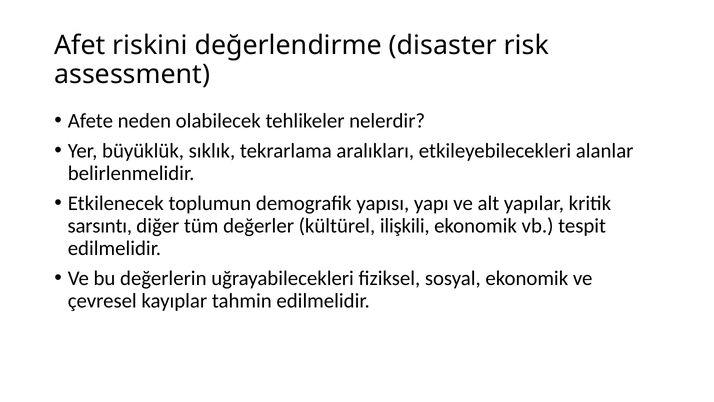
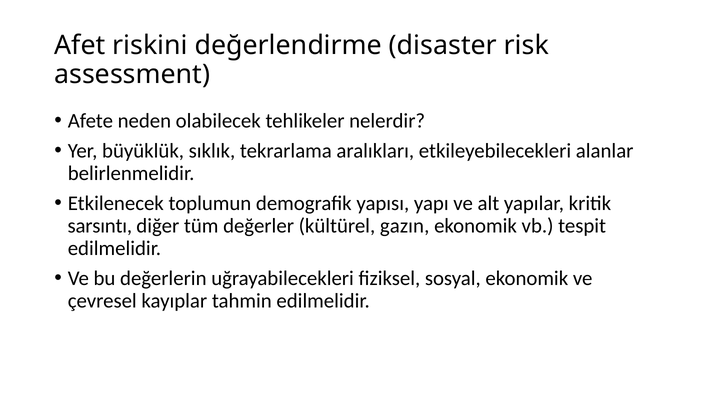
ilişkili: ilişkili -> gazın
